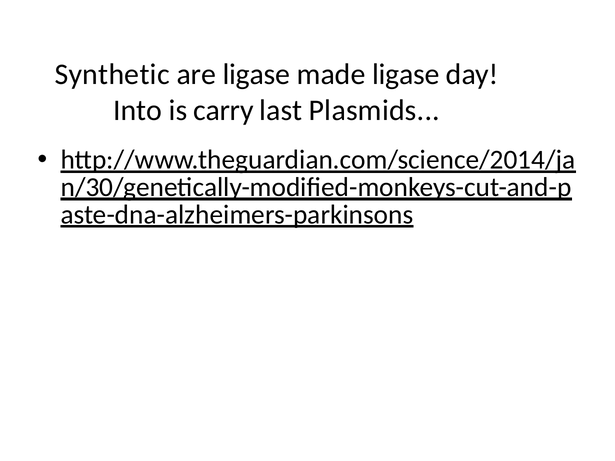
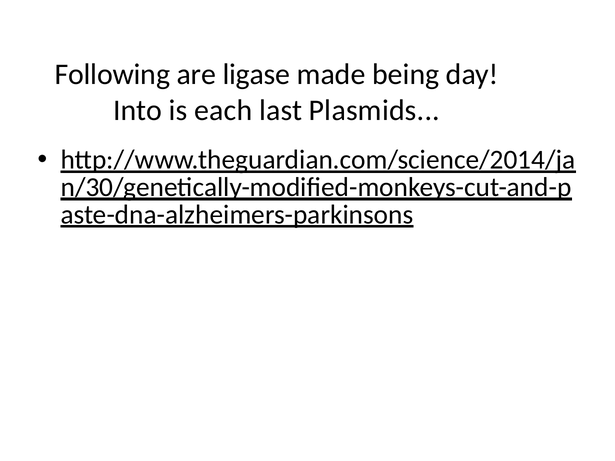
Synthetic: Synthetic -> Following
made ligase: ligase -> being
carry: carry -> each
